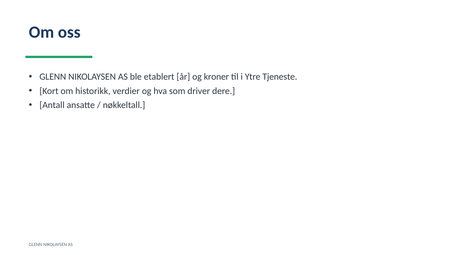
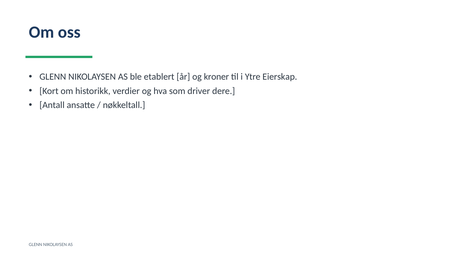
Tjeneste: Tjeneste -> Eierskap
